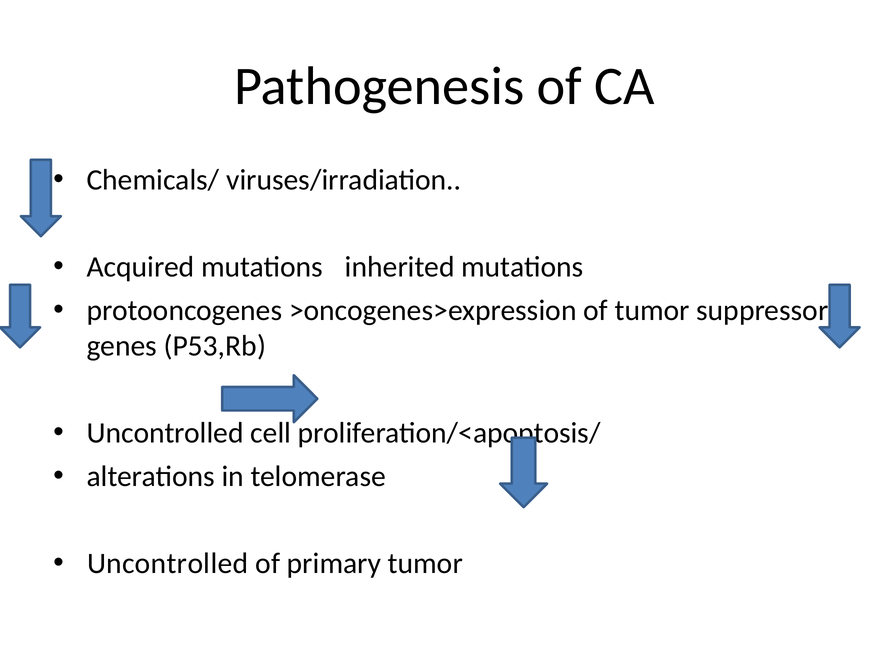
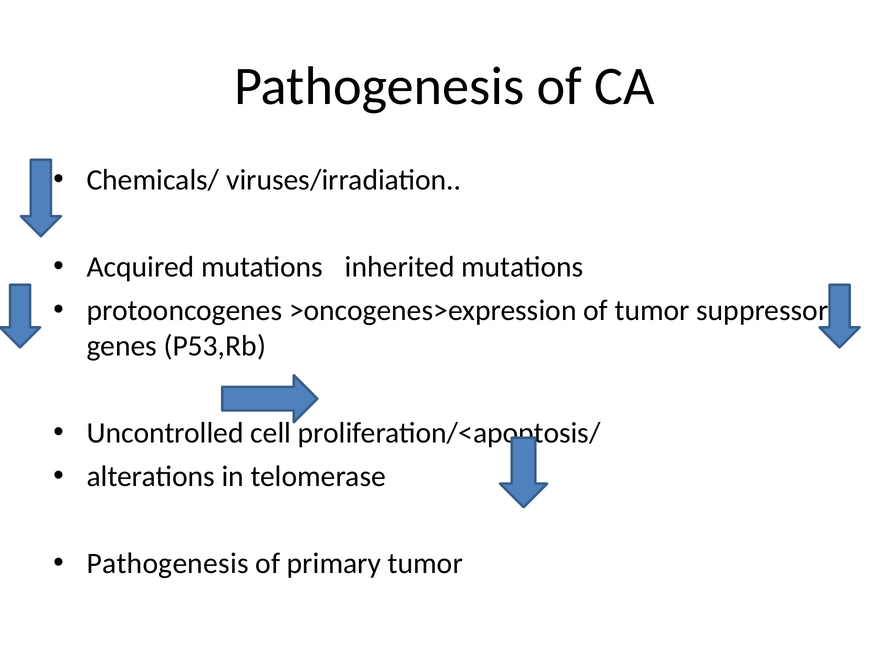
Uncontrolled at (168, 563): Uncontrolled -> Pathogenesis
